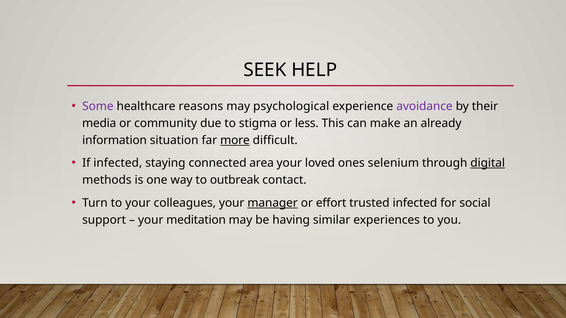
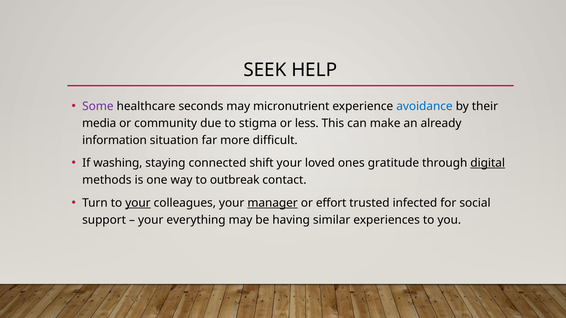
reasons: reasons -> seconds
psychological: psychological -> micronutrient
avoidance colour: purple -> blue
more underline: present -> none
If infected: infected -> washing
area: area -> shift
selenium: selenium -> gratitude
your at (138, 203) underline: none -> present
meditation: meditation -> everything
